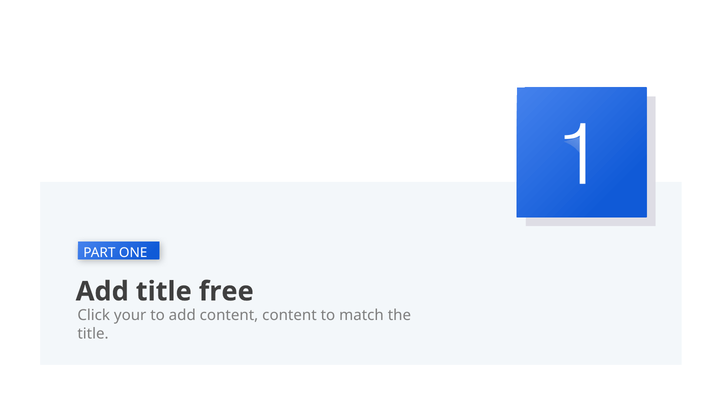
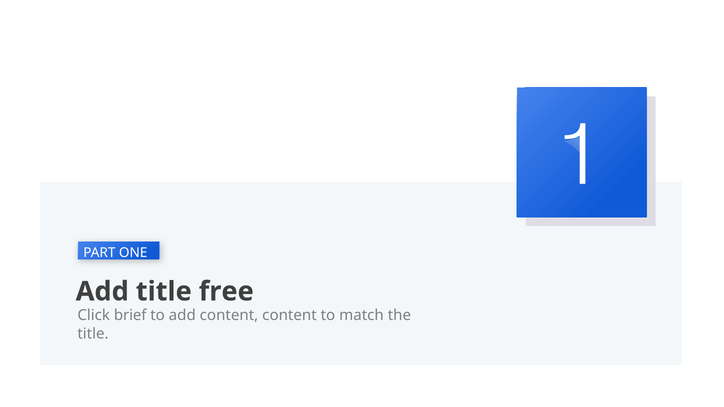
your: your -> brief
